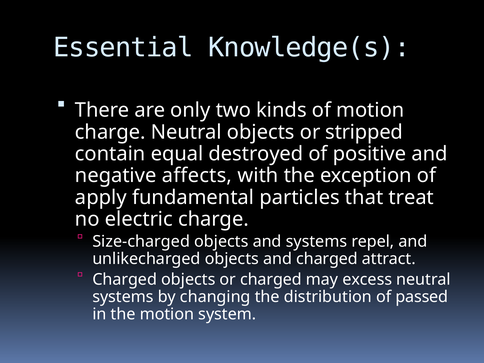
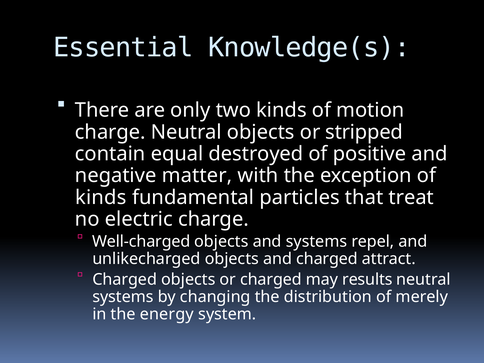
affects: affects -> matter
apply at (101, 197): apply -> kinds
Size-charged: Size-charged -> Well-charged
excess: excess -> results
passed: passed -> merely
the motion: motion -> energy
